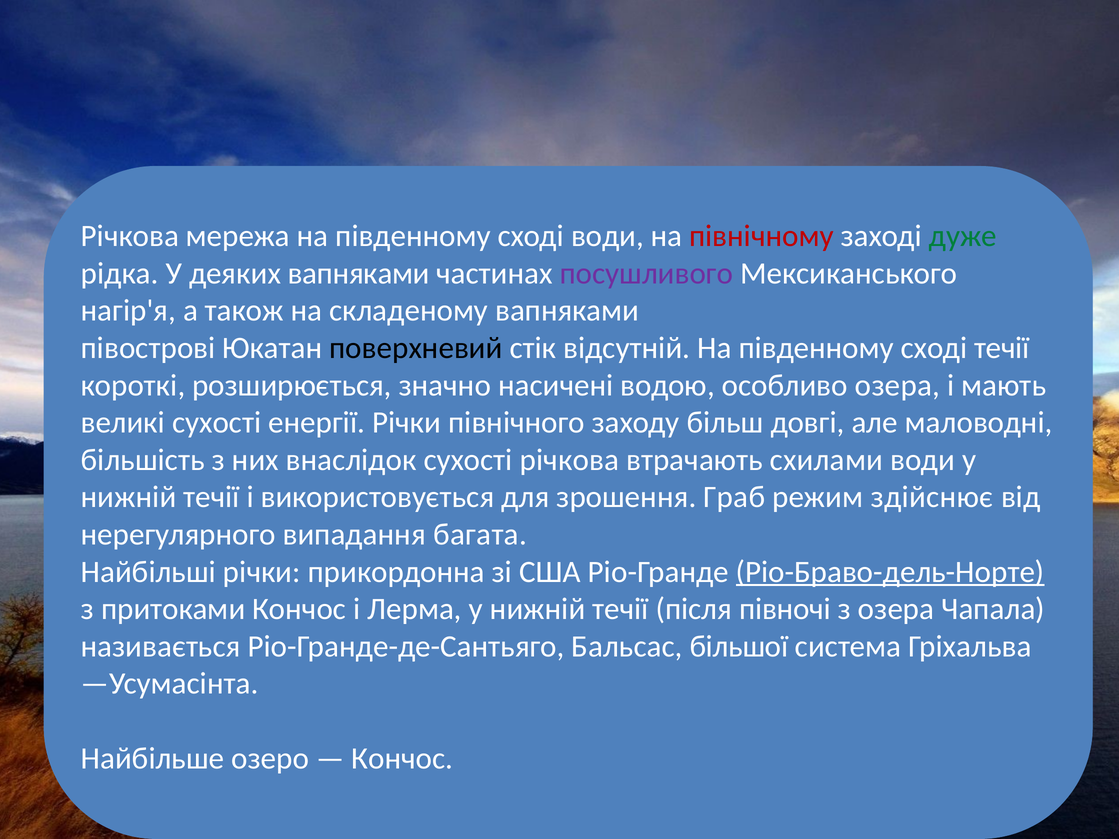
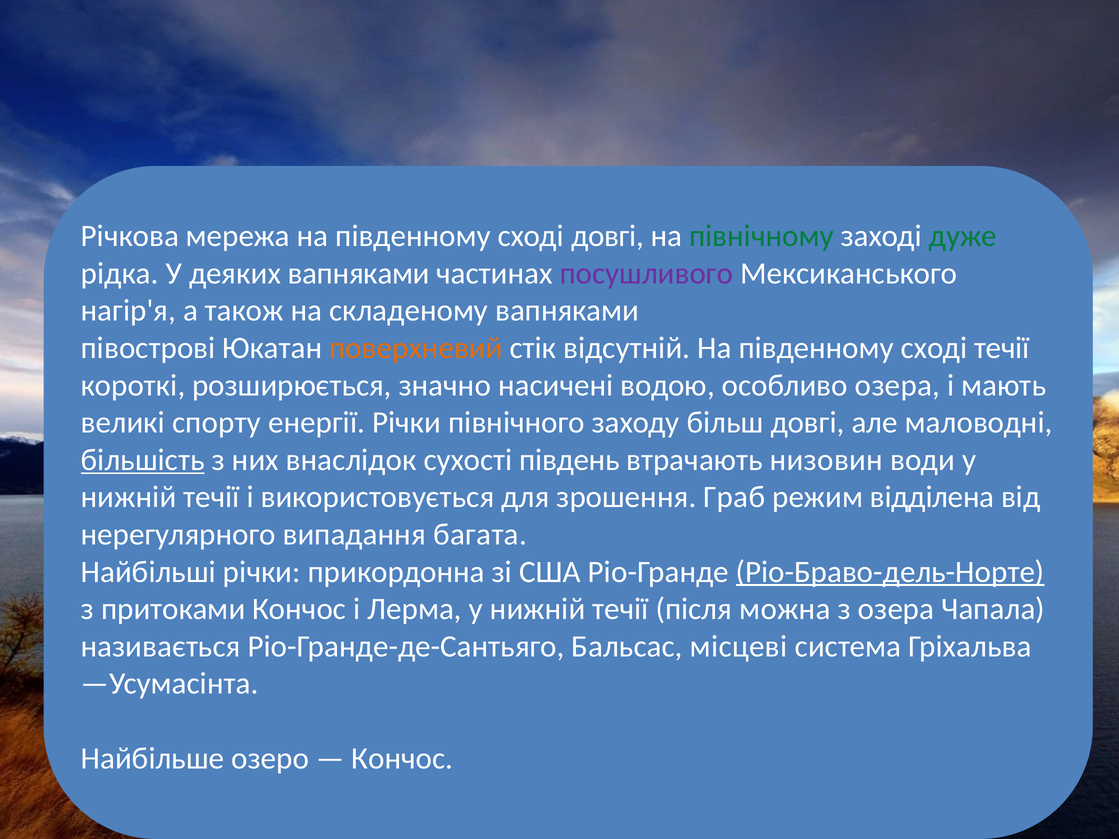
сході води: води -> довгі
північному colour: red -> green
поверхневий colour: black -> orange
великі сухості: сухості -> спорту
більшість underline: none -> present
сухості річкова: річкова -> південь
схилами: схилами -> низовин
здійснює: здійснює -> відділена
півночі: півночі -> можна
більшої: більшої -> місцеві
